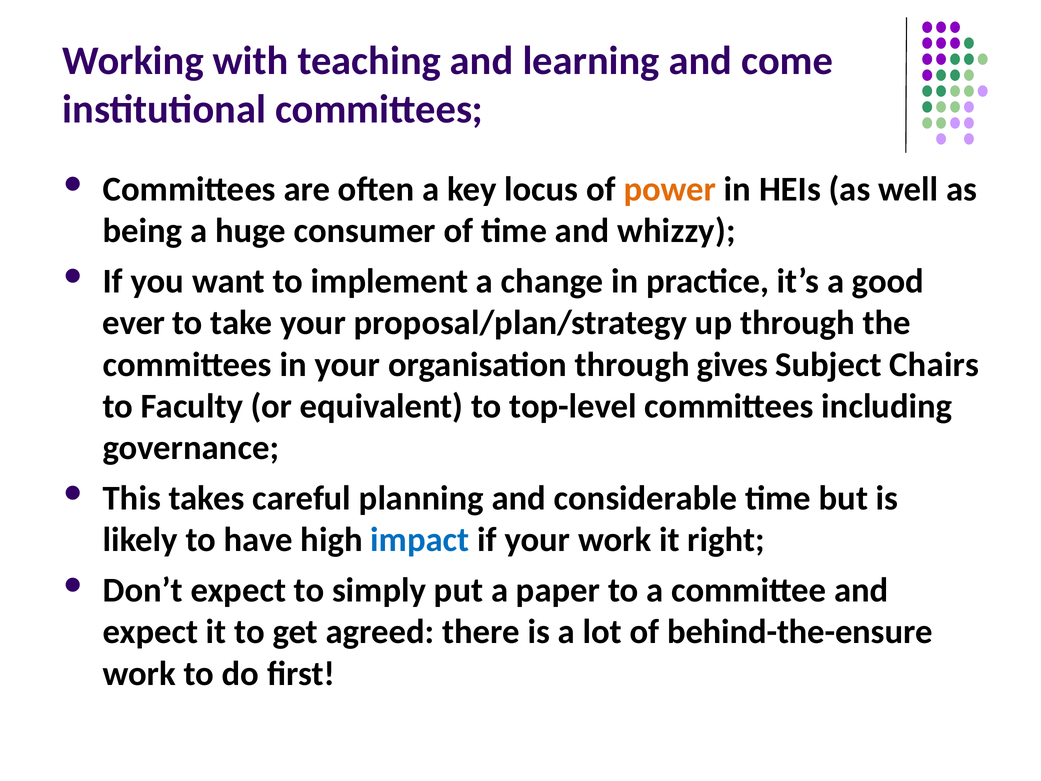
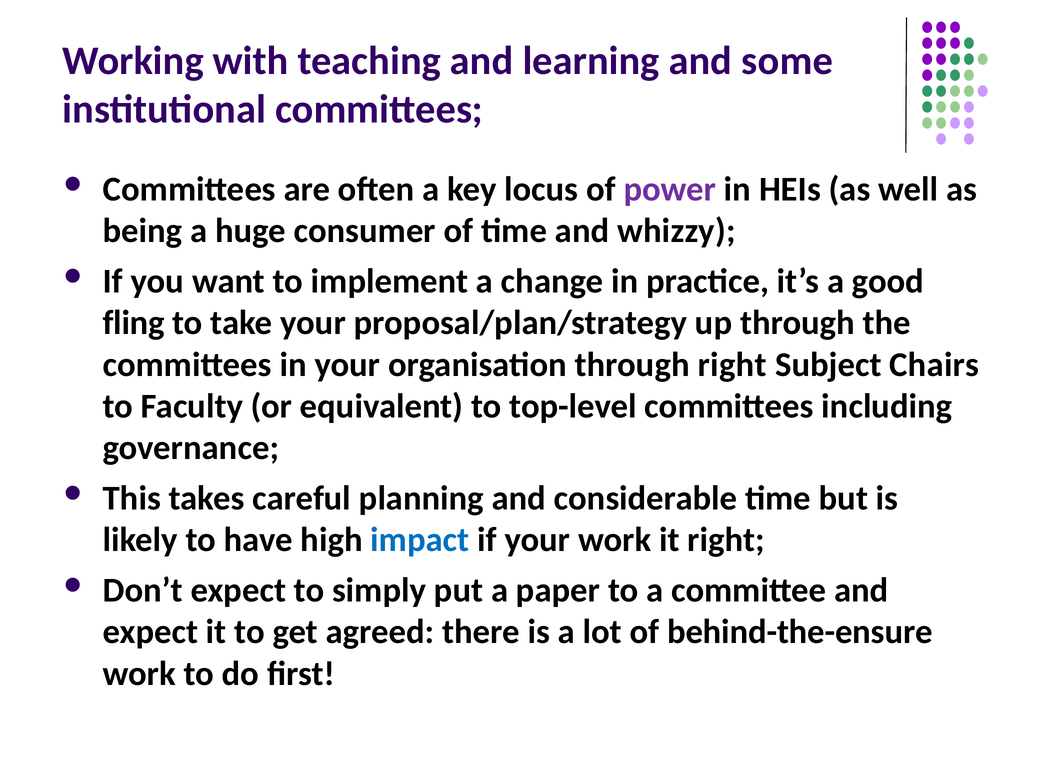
come: come -> some
power colour: orange -> purple
ever: ever -> fling
through gives: gives -> right
